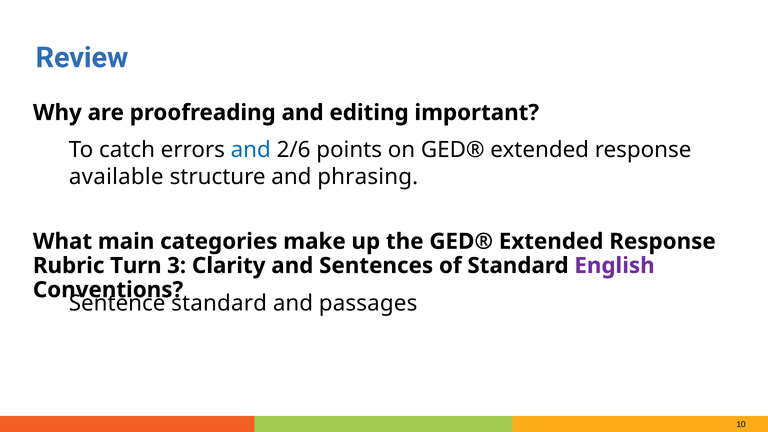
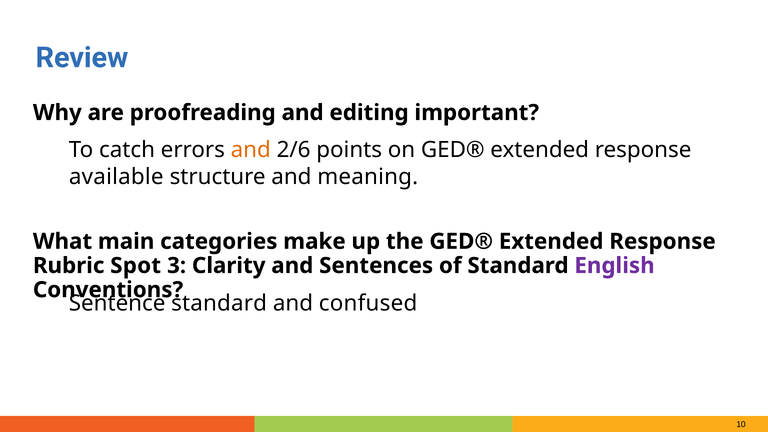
and at (251, 150) colour: blue -> orange
phrasing: phrasing -> meaning
Turn: Turn -> Spot
passages: passages -> confused
